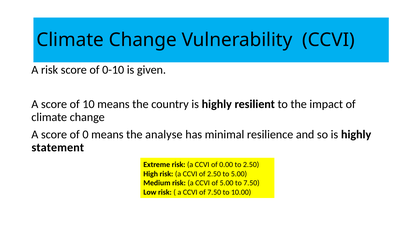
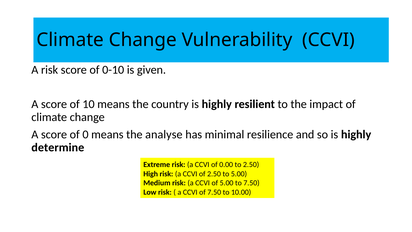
statement: statement -> determine
